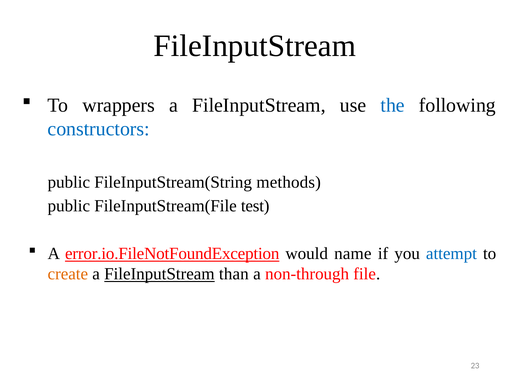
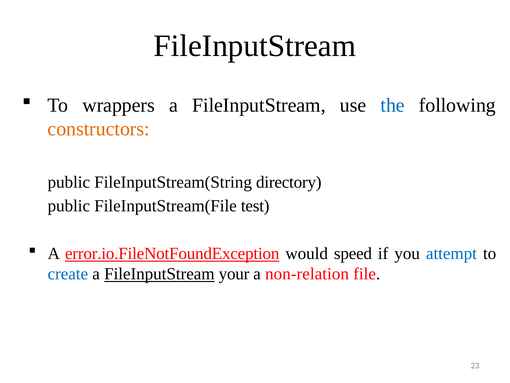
constructors colour: blue -> orange
methods: methods -> directory
name: name -> speed
create colour: orange -> blue
than: than -> your
non-through: non-through -> non-relation
